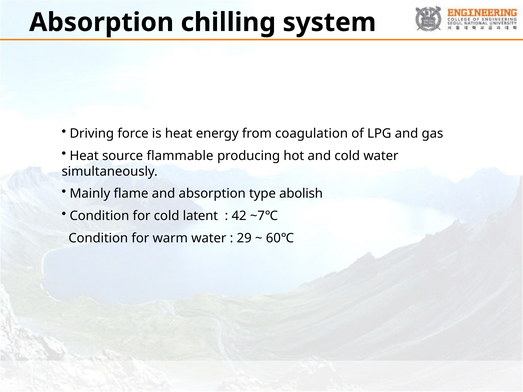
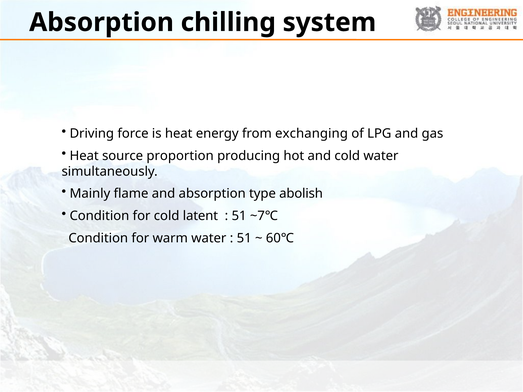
coagulation: coagulation -> exchanging
flammable: flammable -> proportion
42 at (239, 216): 42 -> 51
29 at (244, 238): 29 -> 51
